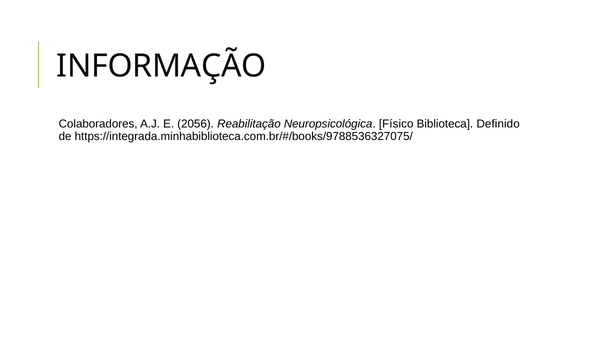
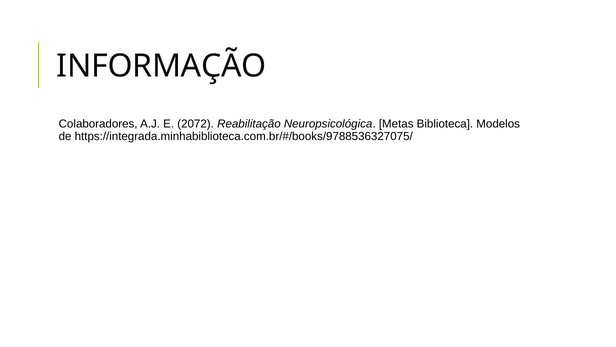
2056: 2056 -> 2072
Físico: Físico -> Metas
Definido: Definido -> Modelos
